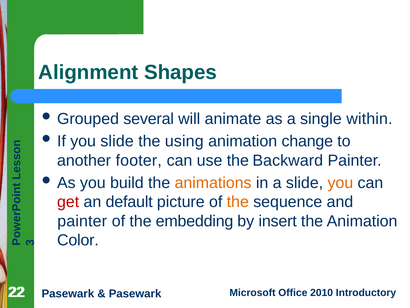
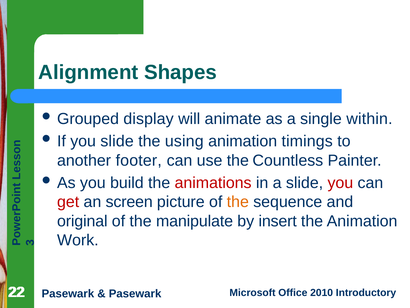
several: several -> display
change: change -> timings
Backward: Backward -> Countless
animations colour: orange -> red
you at (340, 182) colour: orange -> red
default: default -> screen
painter at (82, 221): painter -> original
embedding: embedding -> manipulate
Color: Color -> Work
